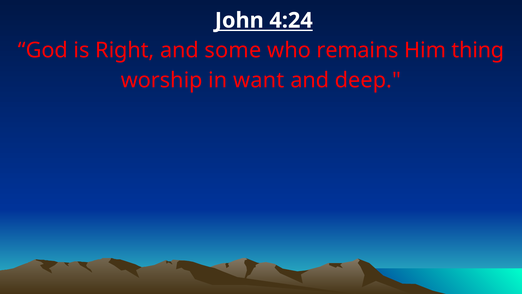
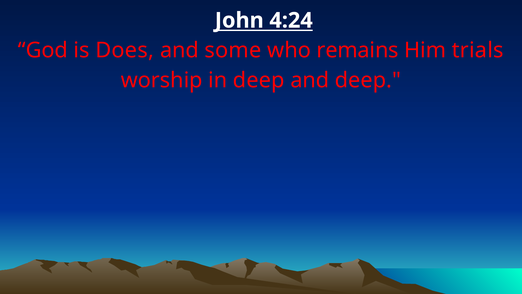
Right: Right -> Does
thing: thing -> trials
in want: want -> deep
